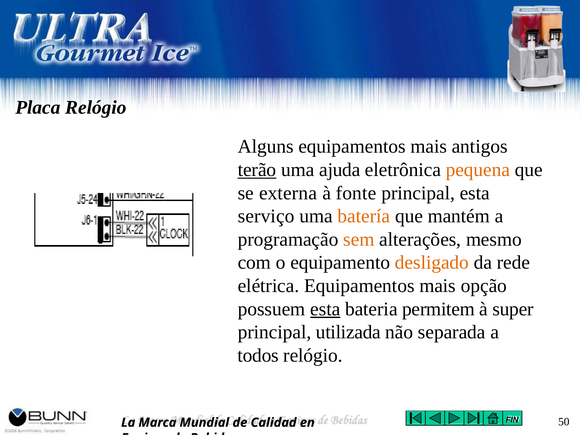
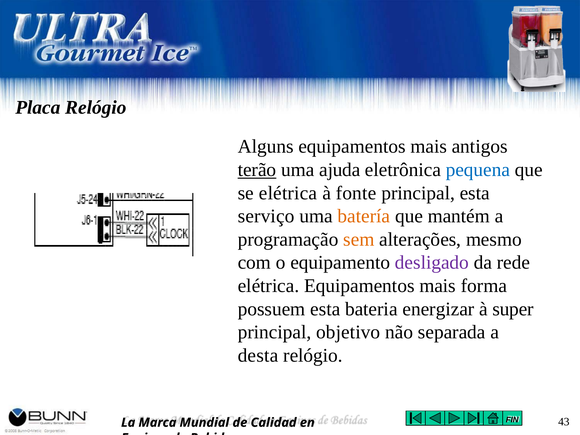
pequena colour: orange -> blue
se externa: externa -> elétrica
desligado colour: orange -> purple
opção: opção -> forma
esta at (325, 309) underline: present -> none
permitem: permitem -> energizar
utilizada: utilizada -> objetivo
todos: todos -> desta
50: 50 -> 43
